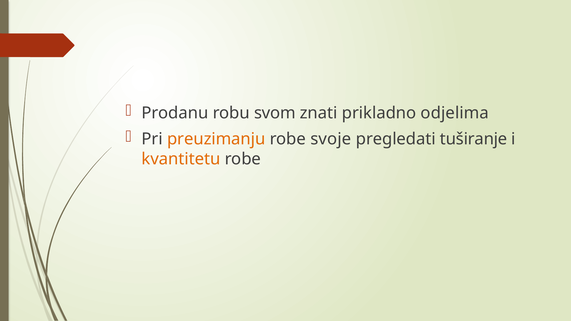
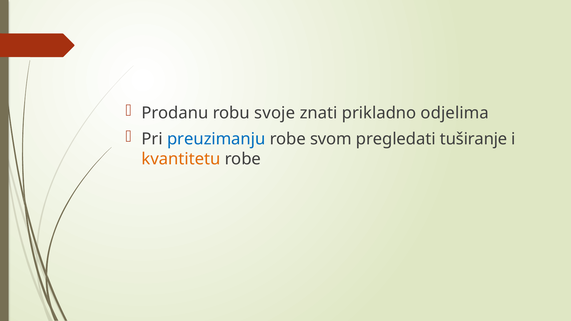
svom: svom -> svoje
preuzimanju colour: orange -> blue
svoje: svoje -> svom
